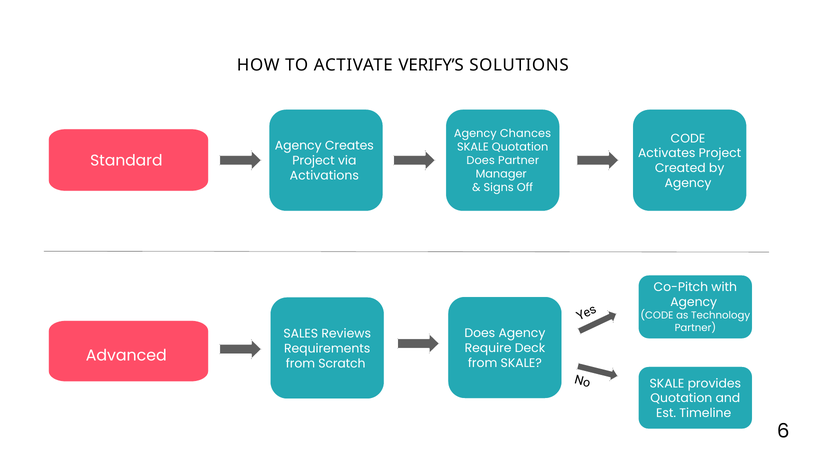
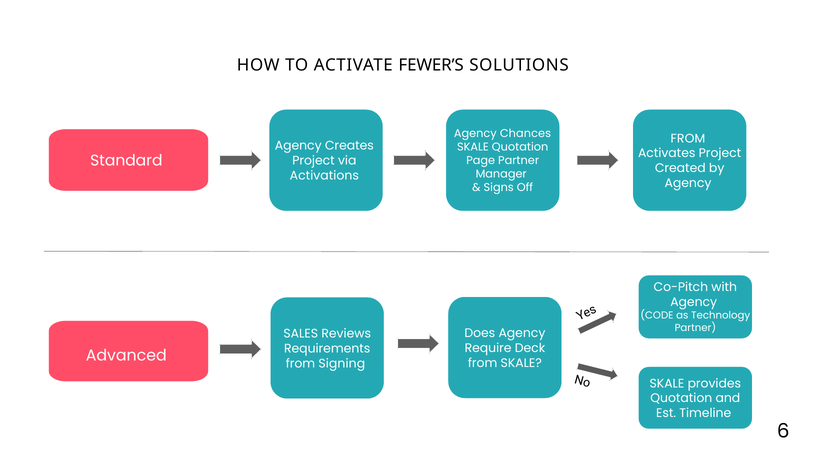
VERIFY’S: VERIFY’S -> FEWER’S
CODE at (688, 139): CODE -> FROM
Does at (481, 161): Does -> Page
Scratch: Scratch -> Signing
